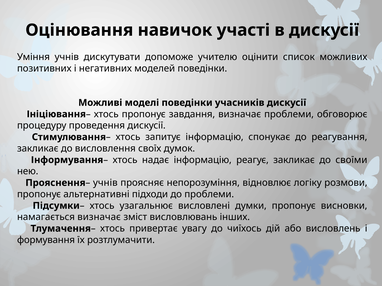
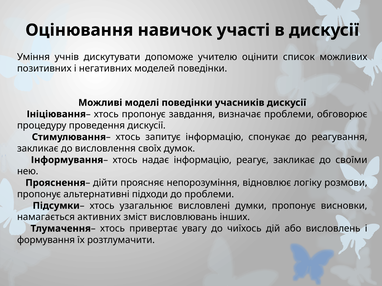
учнів at (105, 183): учнів -> дійти
намагається визначає: визначає -> активних
